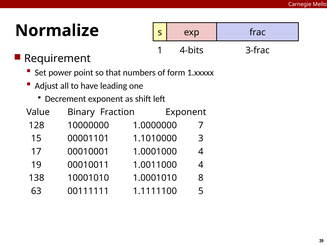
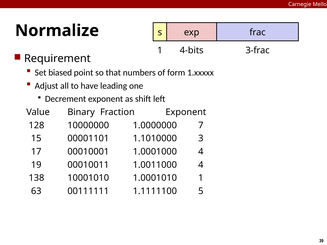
power: power -> biased
1.0001010 8: 8 -> 1
